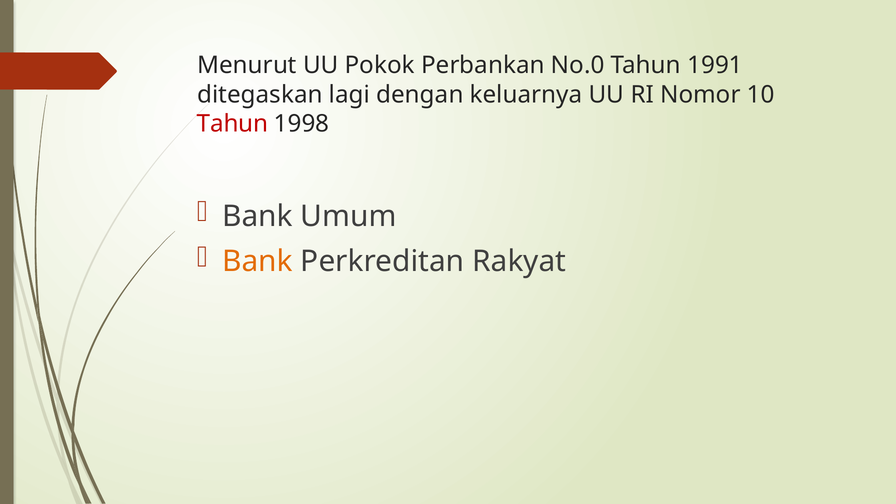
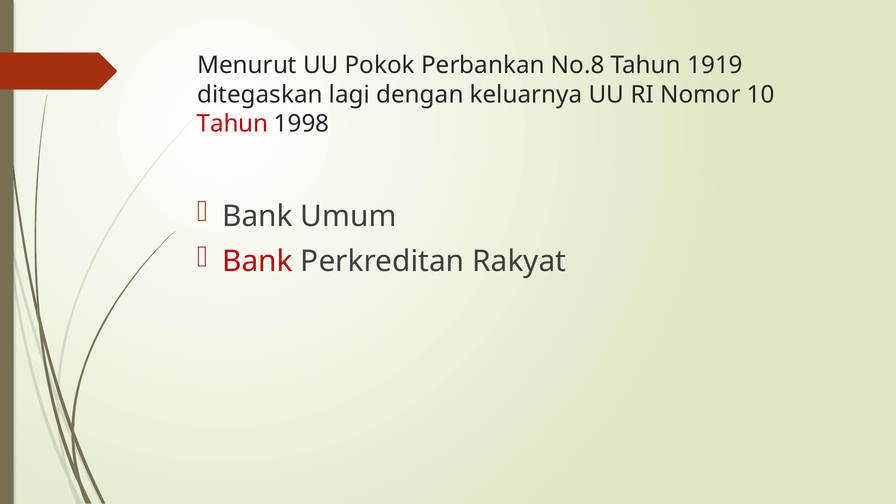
No.0: No.0 -> No.8
1991: 1991 -> 1919
Bank at (257, 262) colour: orange -> red
